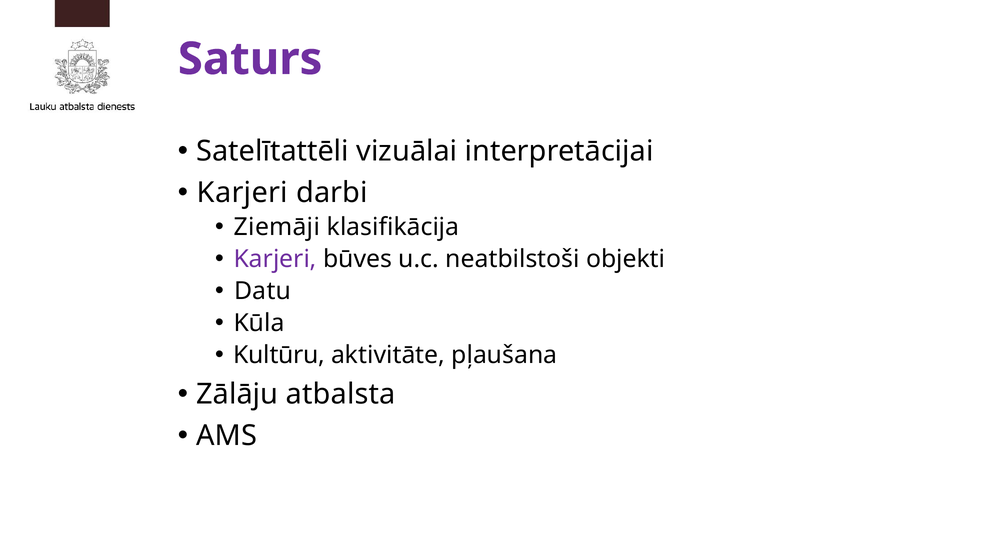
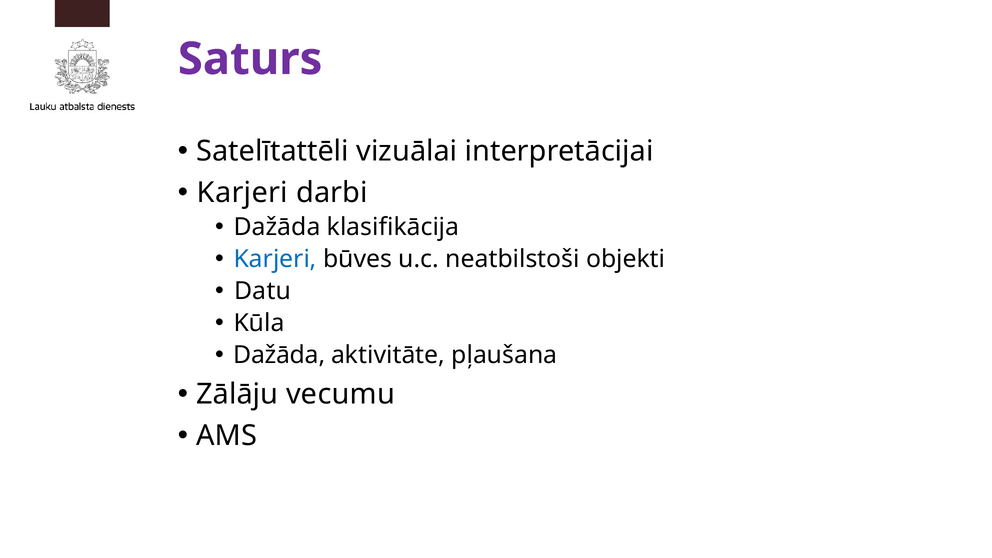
Ziemāji at (277, 227): Ziemāji -> Dažāda
Karjeri at (275, 259) colour: purple -> blue
Kultūru at (279, 355): Kultūru -> Dažāda
atbalsta: atbalsta -> vecumu
